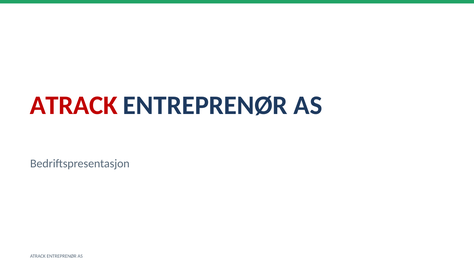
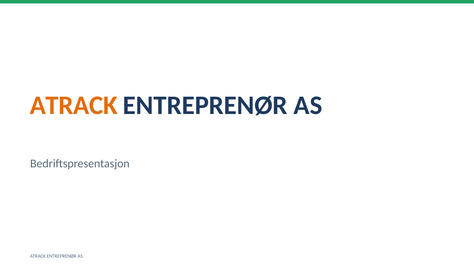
ATRACK at (74, 105) colour: red -> orange
